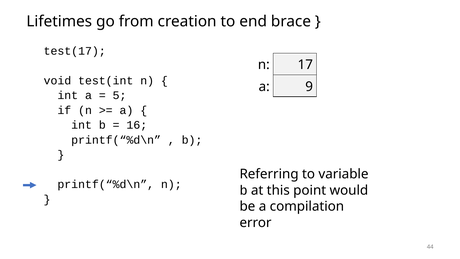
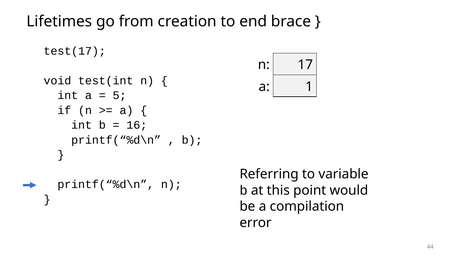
9: 9 -> 1
